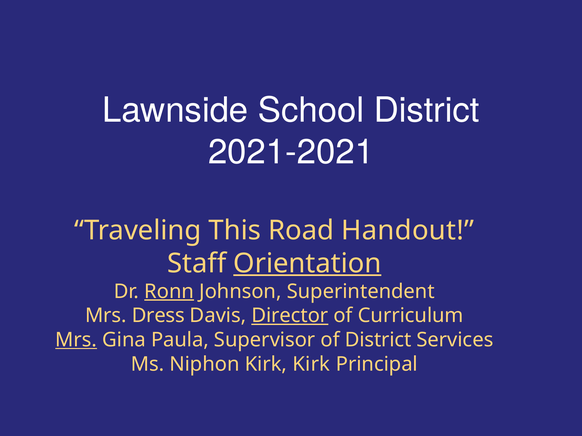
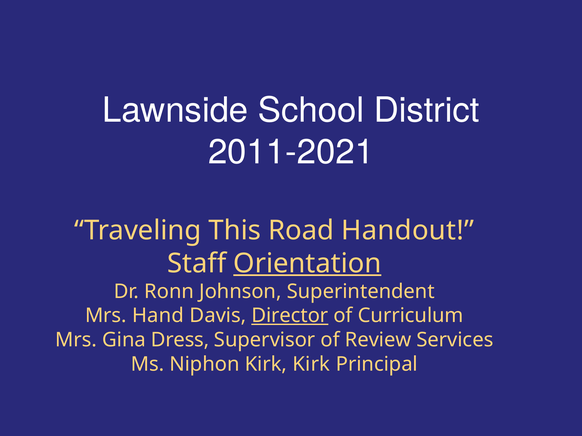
2021-2021: 2021-2021 -> 2011-2021
Ronn underline: present -> none
Dress: Dress -> Hand
Mrs at (76, 340) underline: present -> none
Paula: Paula -> Dress
of District: District -> Review
